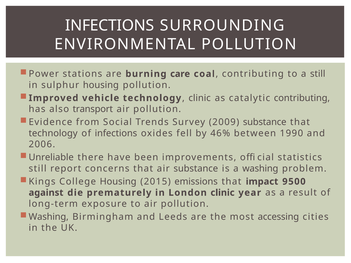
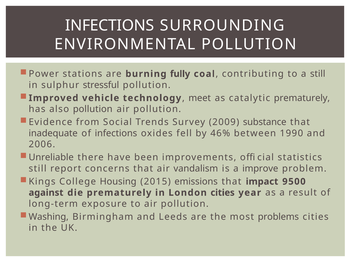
care: care -> fully
sulphur housing: housing -> stressful
clinic at (200, 98): clinic -> meet
catalytic contributing: contributing -> prematurely
also transport: transport -> pollution
technology at (53, 133): technology -> inadequate
air substance: substance -> vandalism
a washing: washing -> improve
London clinic: clinic -> cities
accessing: accessing -> problems
